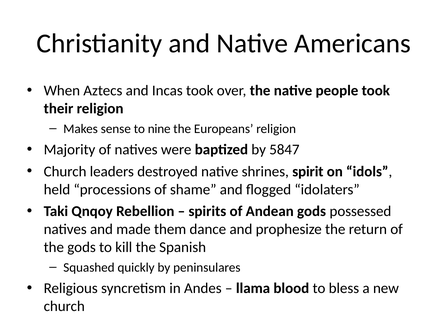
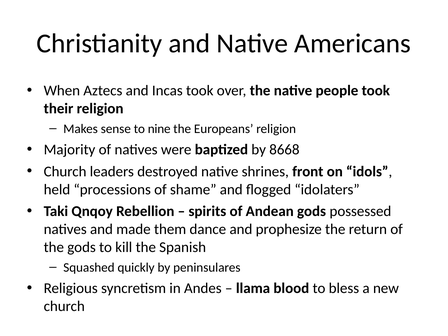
5847: 5847 -> 8668
spirit: spirit -> front
